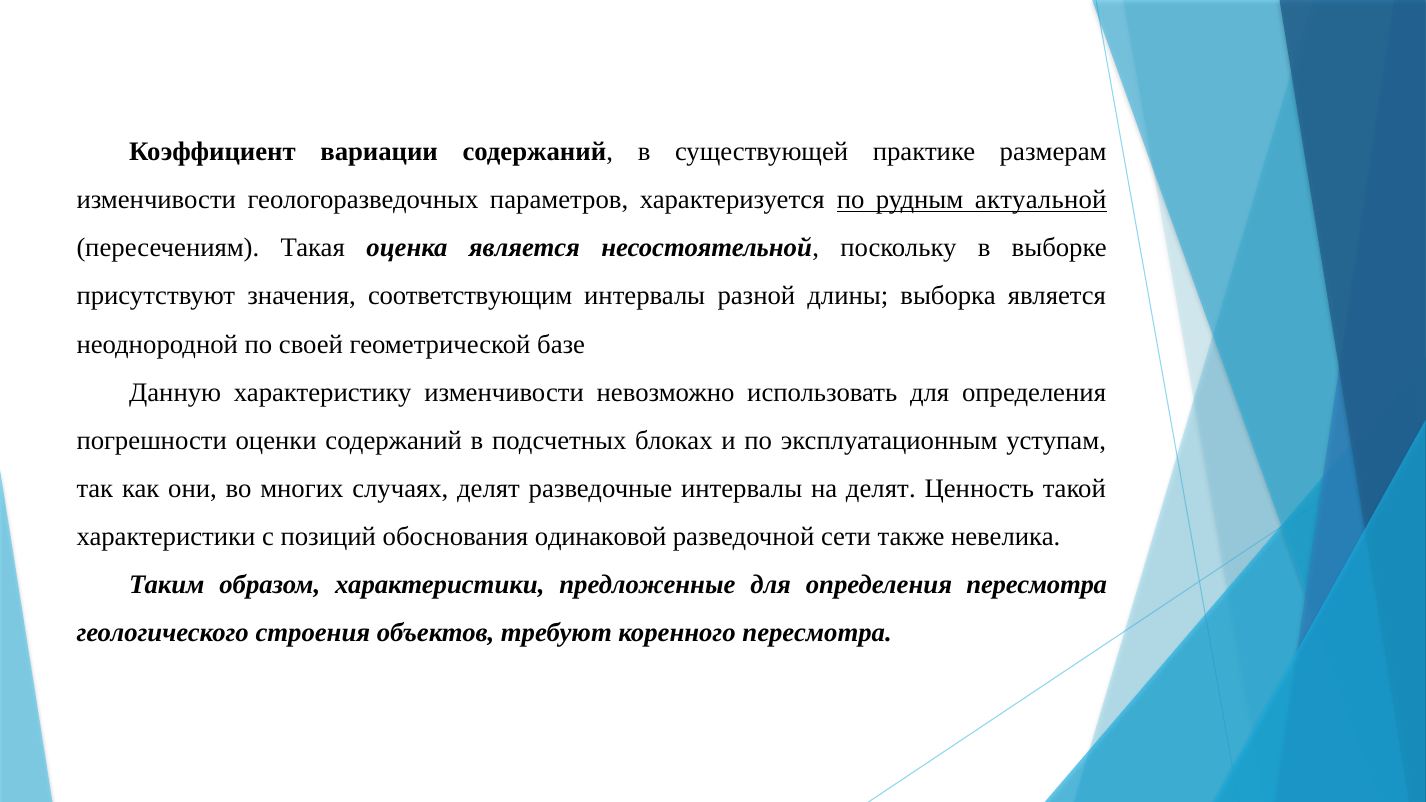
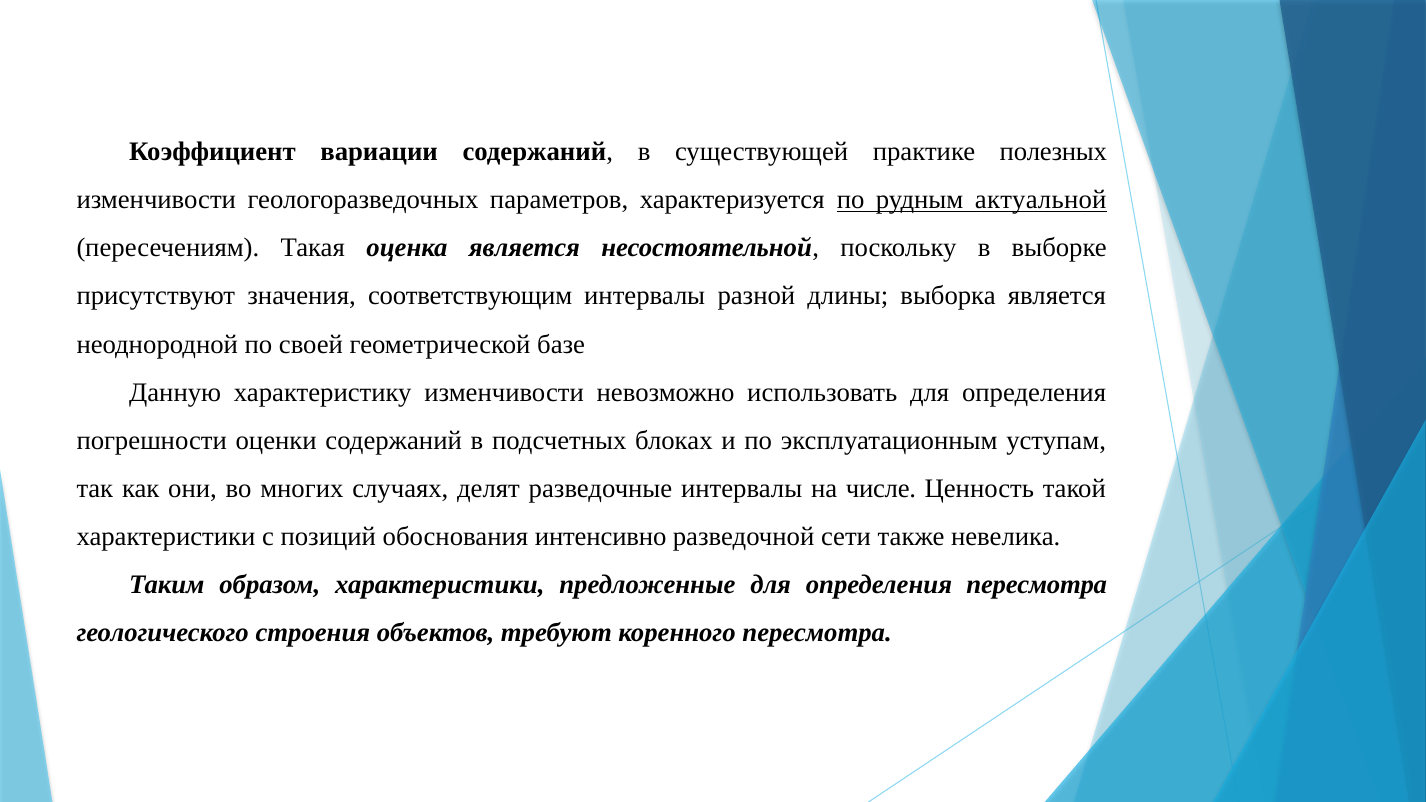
размерам: размерам -> полезных
на делят: делят -> числе
одинаковой: одинаковой -> интенсивно
